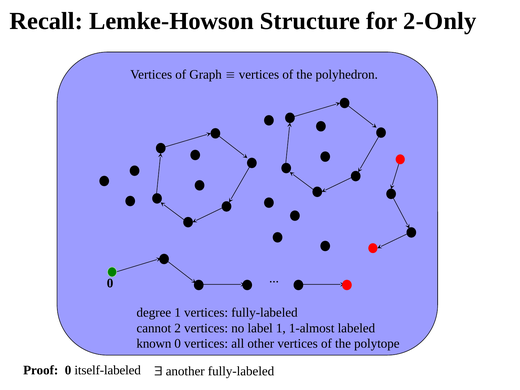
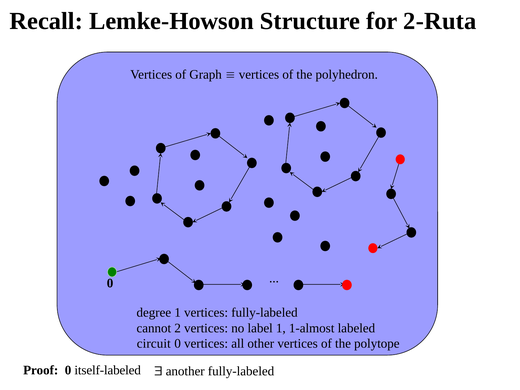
2-Only: 2-Only -> 2-Ruta
known: known -> circuit
